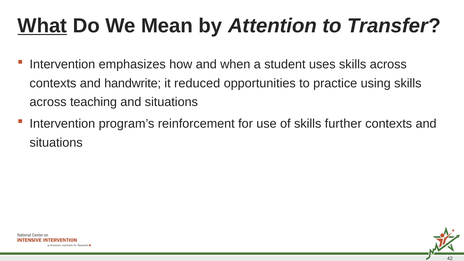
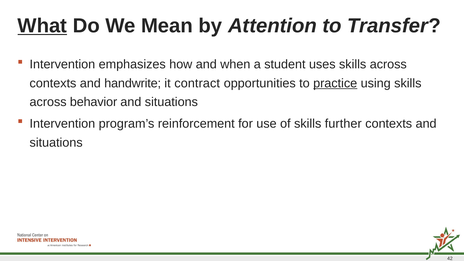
reduced: reduced -> contract
practice underline: none -> present
teaching: teaching -> behavior
